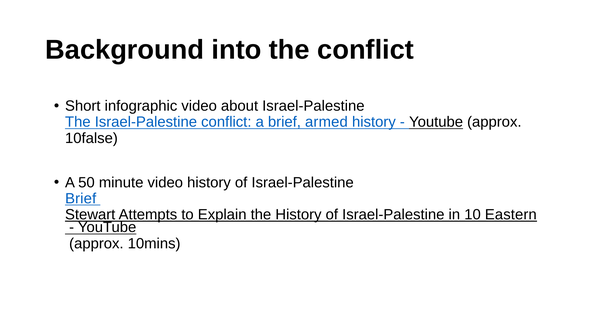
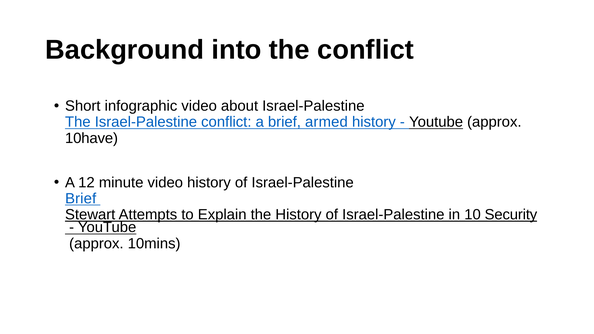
10false: 10false -> 10have
50: 50 -> 12
Eastern: Eastern -> Security
